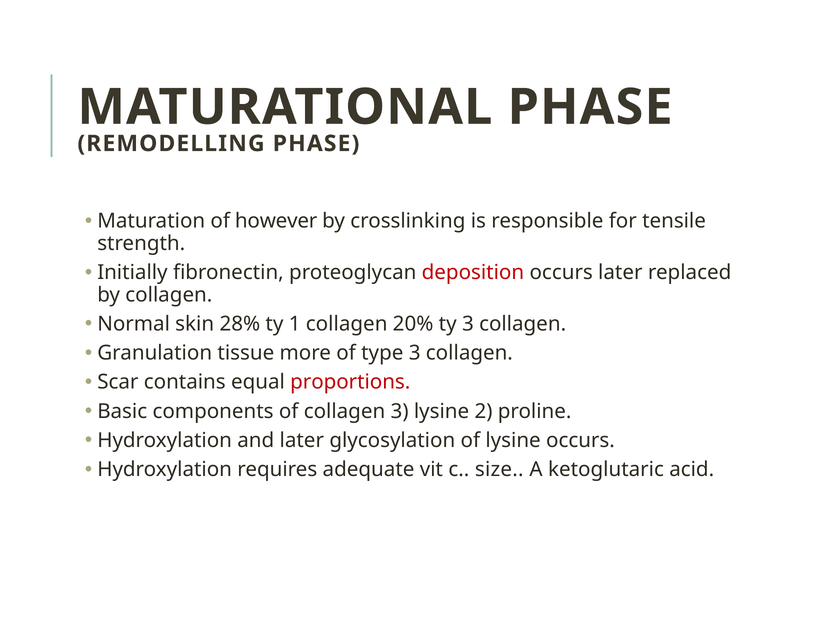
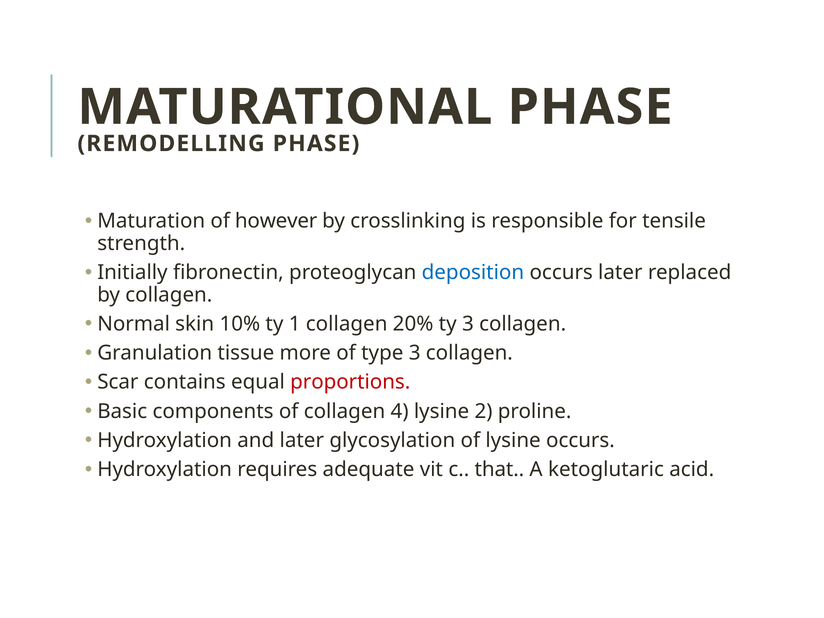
deposition colour: red -> blue
28%: 28% -> 10%
collagen 3: 3 -> 4
size: size -> that
